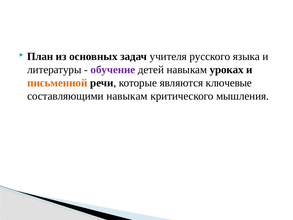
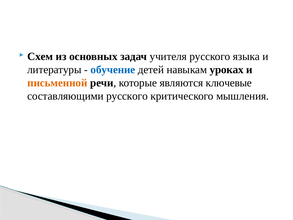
План: План -> Схем
обучение colour: purple -> blue
составляющими навыкам: навыкам -> русского
